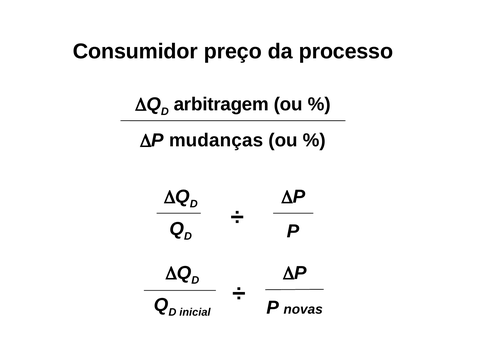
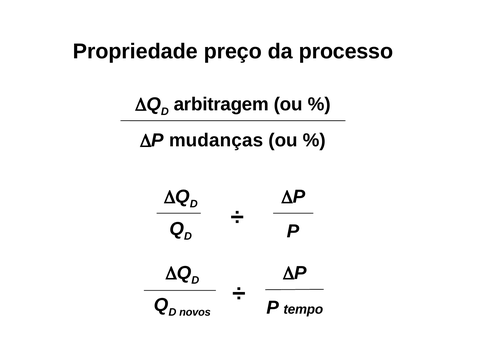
Consumidor: Consumidor -> Propriedade
inicial: inicial -> novos
novas: novas -> tempo
